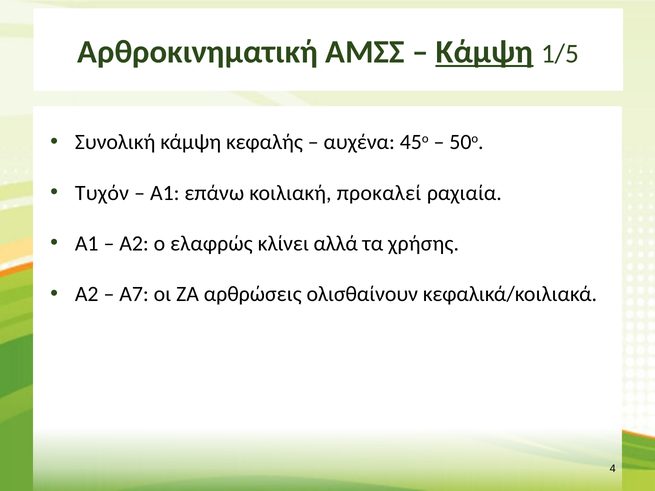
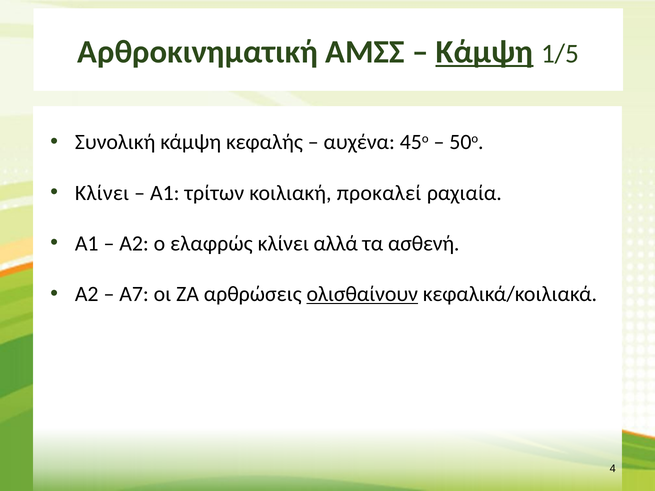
Τυχόν at (102, 193): Τυχόν -> Κλίνει
επάνω: επάνω -> τρίτων
χρήσης: χρήσης -> ασθενή
ολισθαίνουν underline: none -> present
